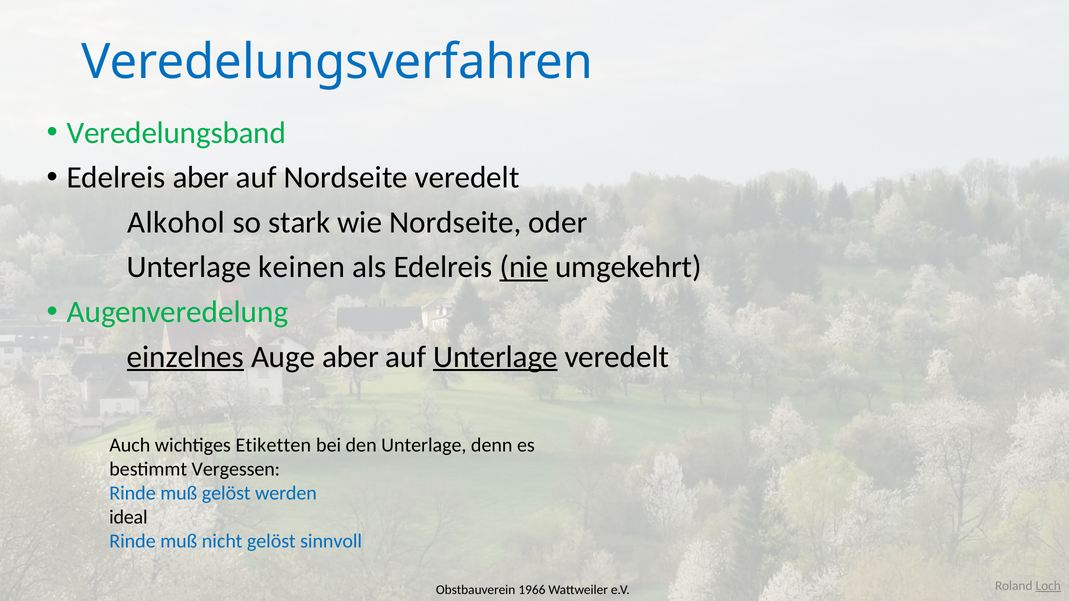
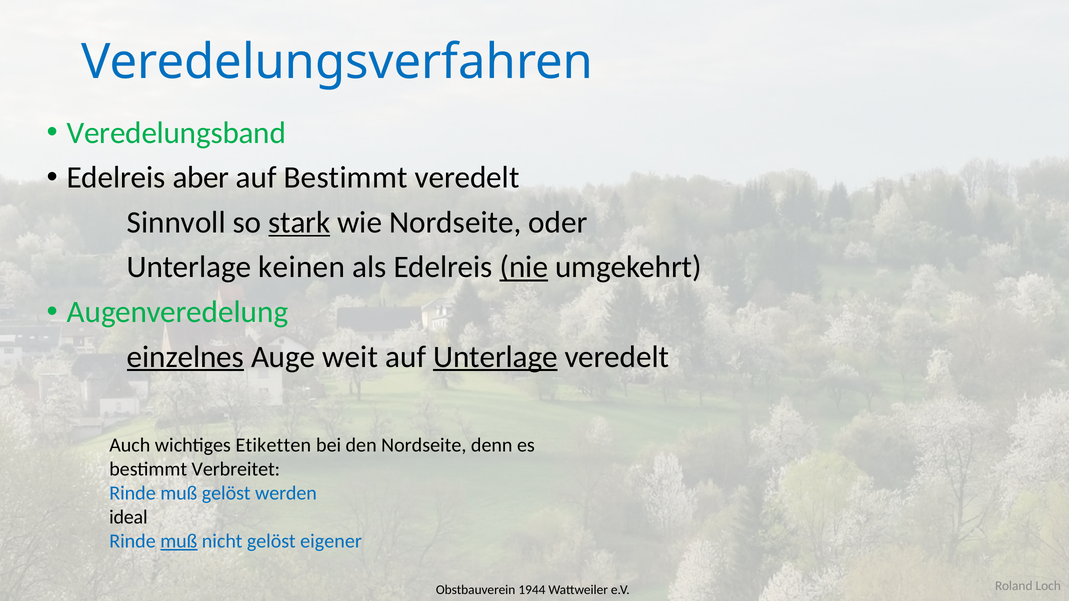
auf Nordseite: Nordseite -> Bestimmt
Alkohol: Alkohol -> Sinnvoll
stark underline: none -> present
Auge aber: aber -> weit
den Unterlage: Unterlage -> Nordseite
Vergessen: Vergessen -> Verbreitet
muß at (179, 542) underline: none -> present
sinnvoll: sinnvoll -> eigener
Loch underline: present -> none
1966: 1966 -> 1944
